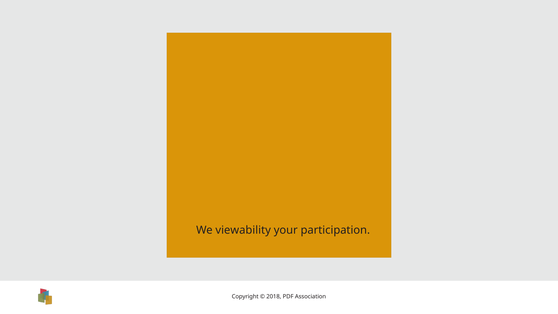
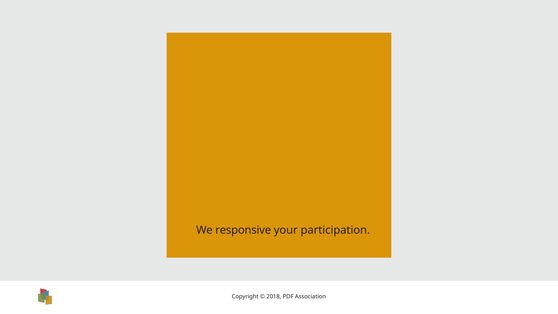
viewability: viewability -> responsive
